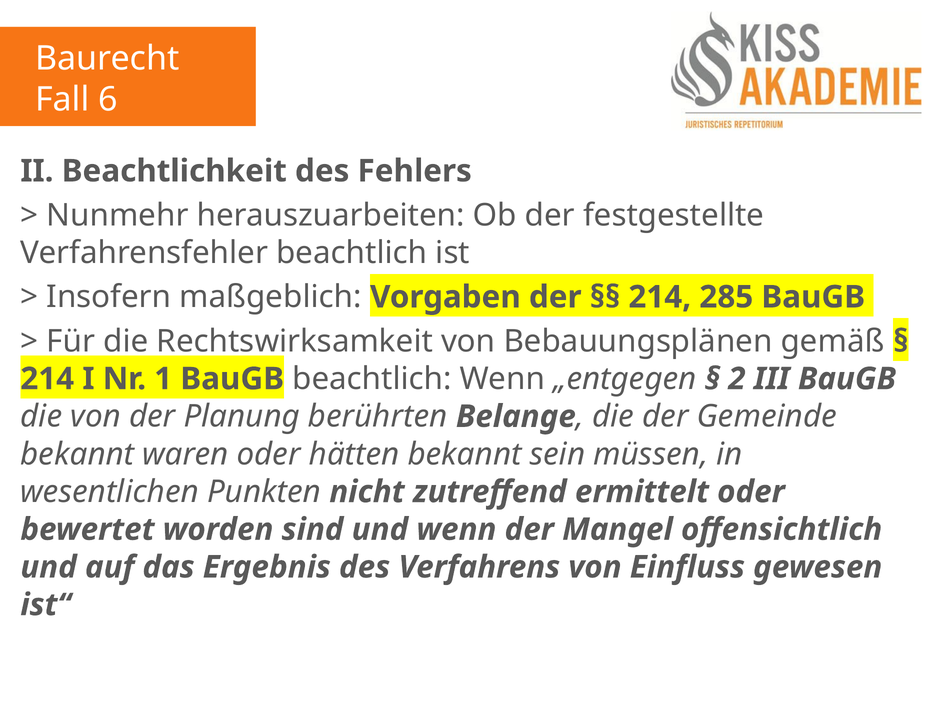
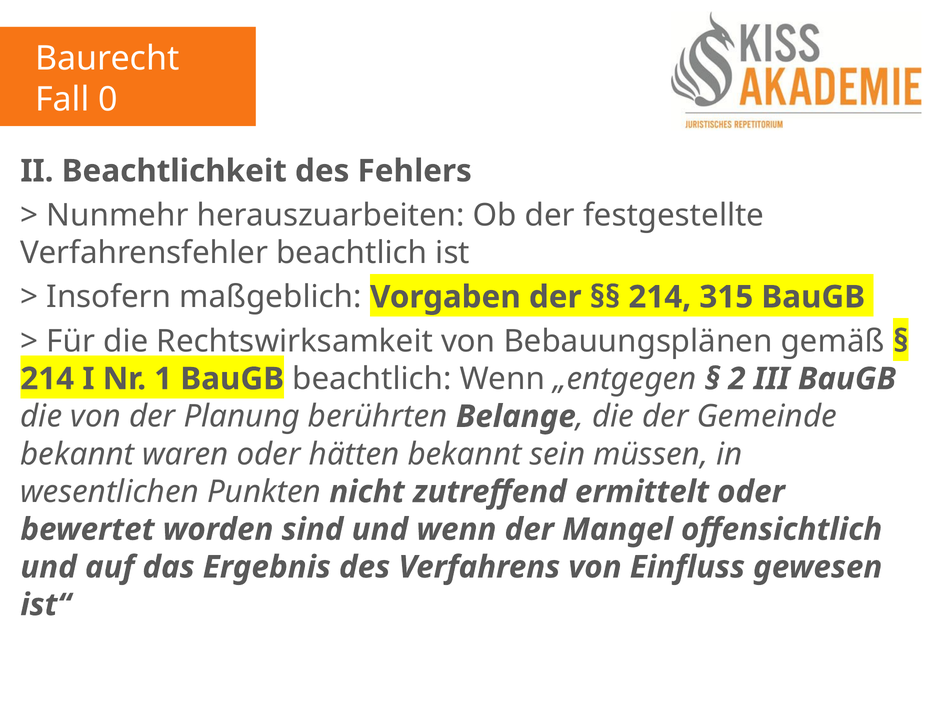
6: 6 -> 0
285: 285 -> 315
